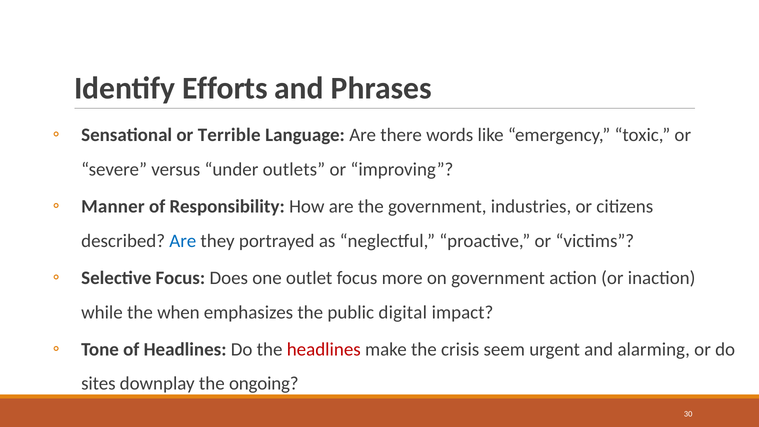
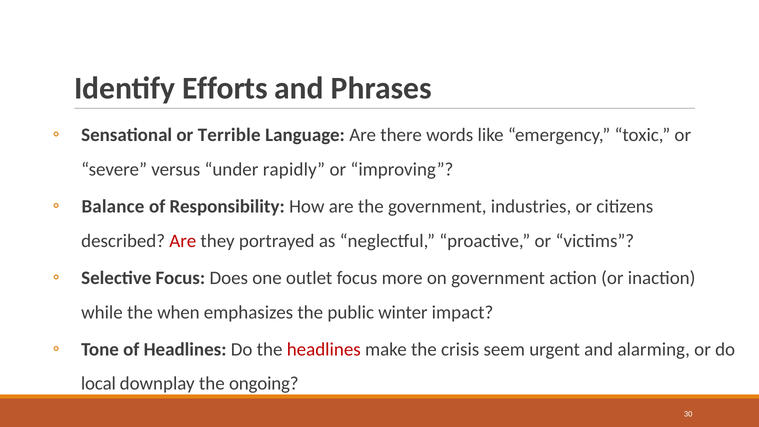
outlets: outlets -> rapidly
Manner: Manner -> Balance
Are at (183, 241) colour: blue -> red
digital: digital -> winter
sites: sites -> local
